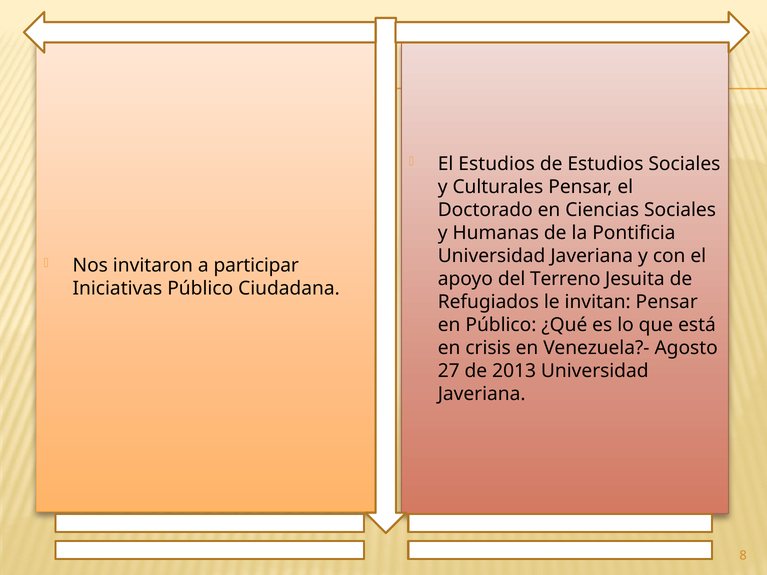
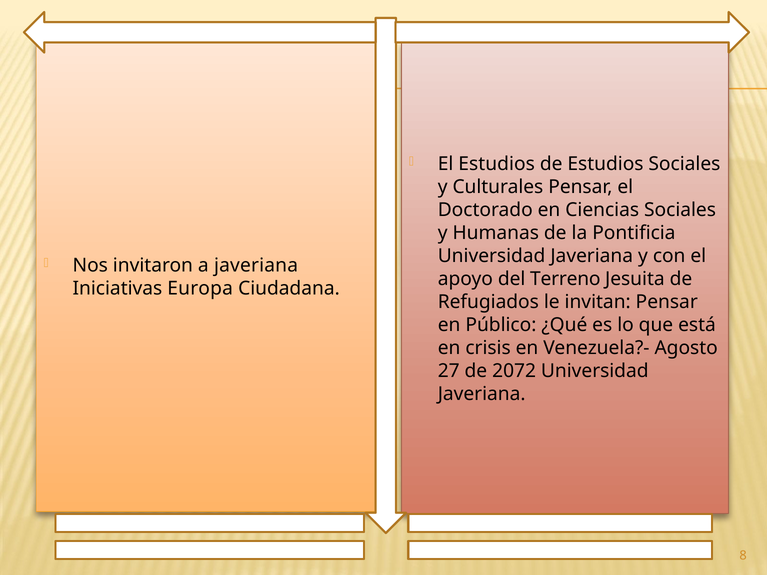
a participar: participar -> javeriana
Iniciativas Público: Público -> Europa
2013: 2013 -> 2072
